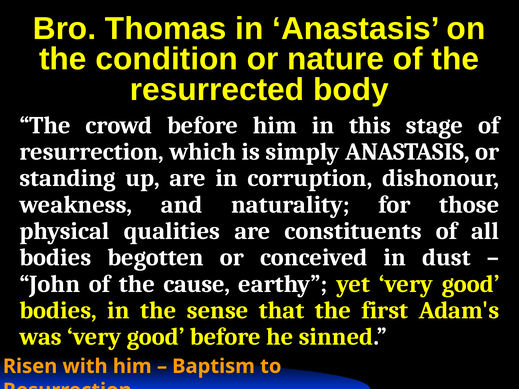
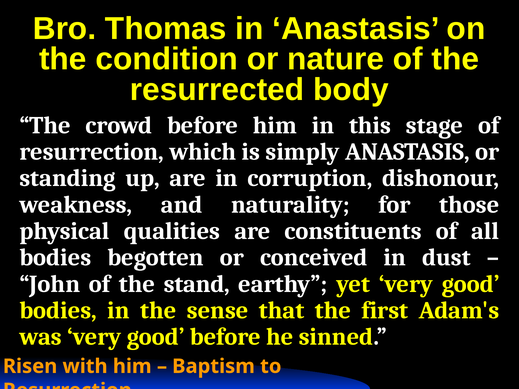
cause: cause -> stand
